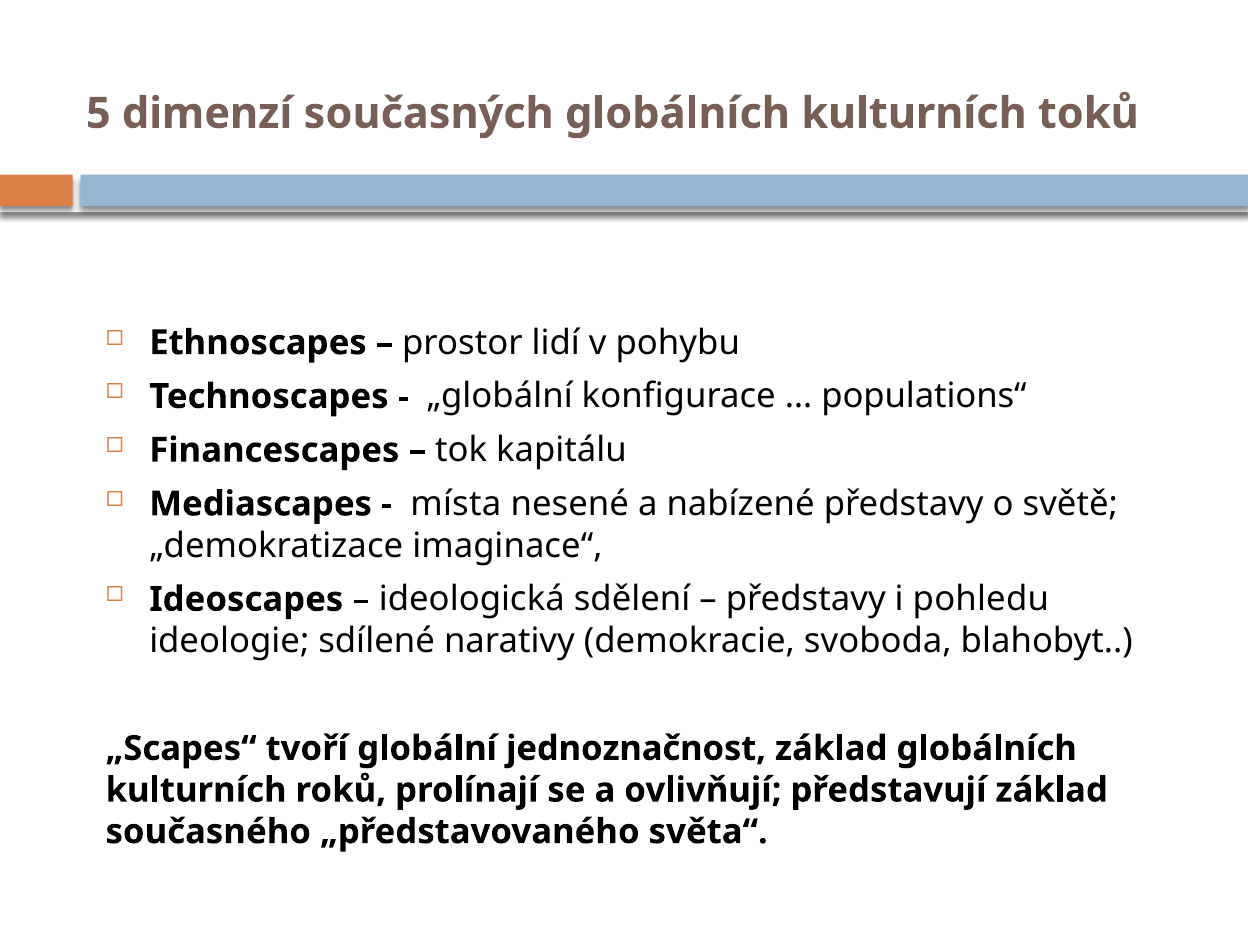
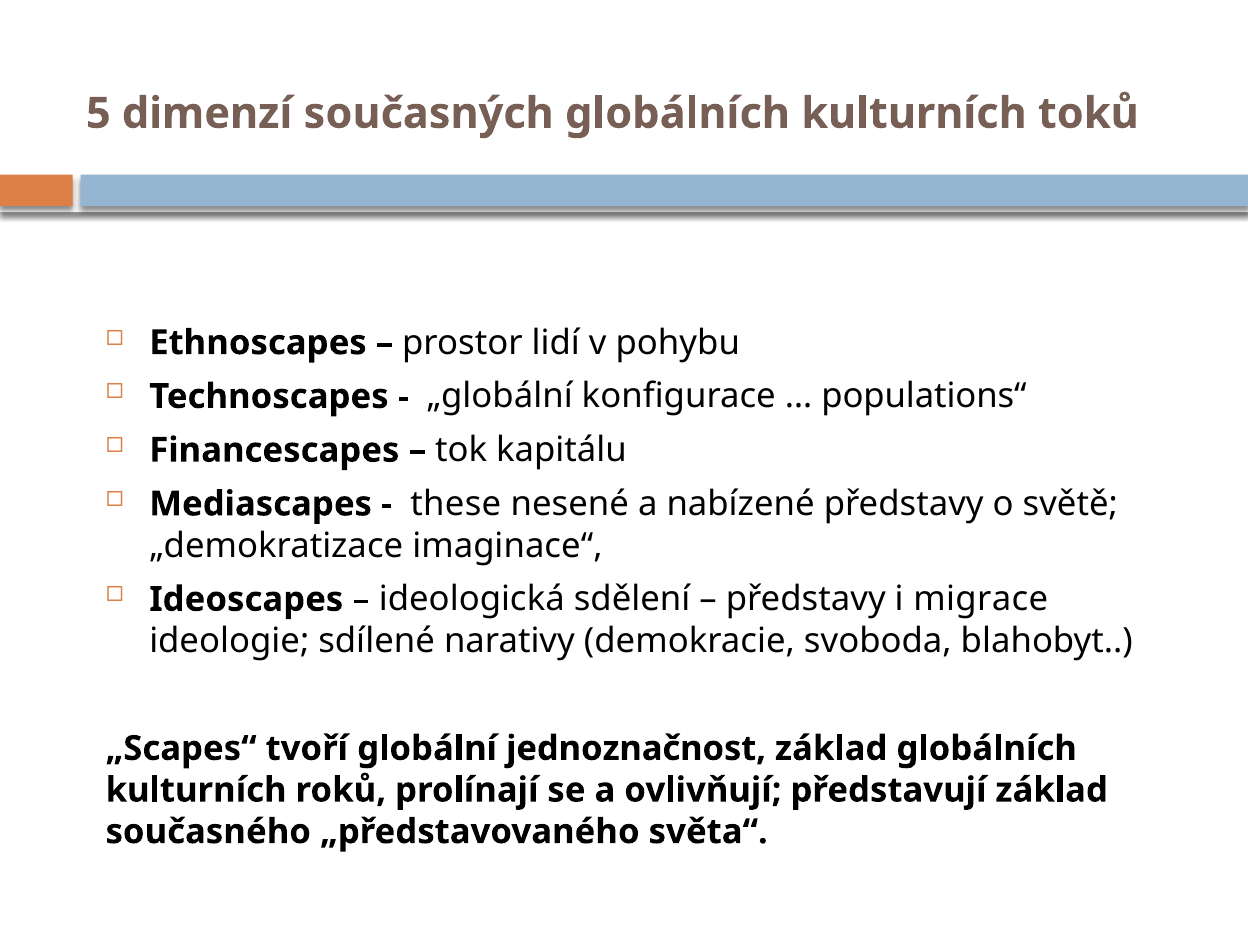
místa: místa -> these
pohledu: pohledu -> migrace
